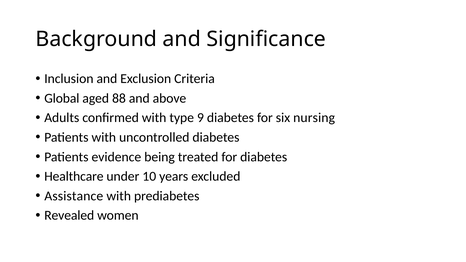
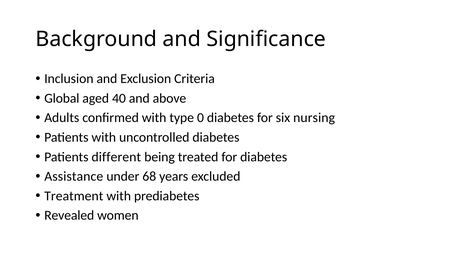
88: 88 -> 40
9: 9 -> 0
evidence: evidence -> different
Healthcare: Healthcare -> Assistance
10: 10 -> 68
Assistance: Assistance -> Treatment
